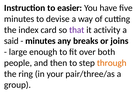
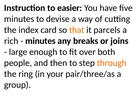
that colour: purple -> orange
activity: activity -> parcels
said: said -> rich
